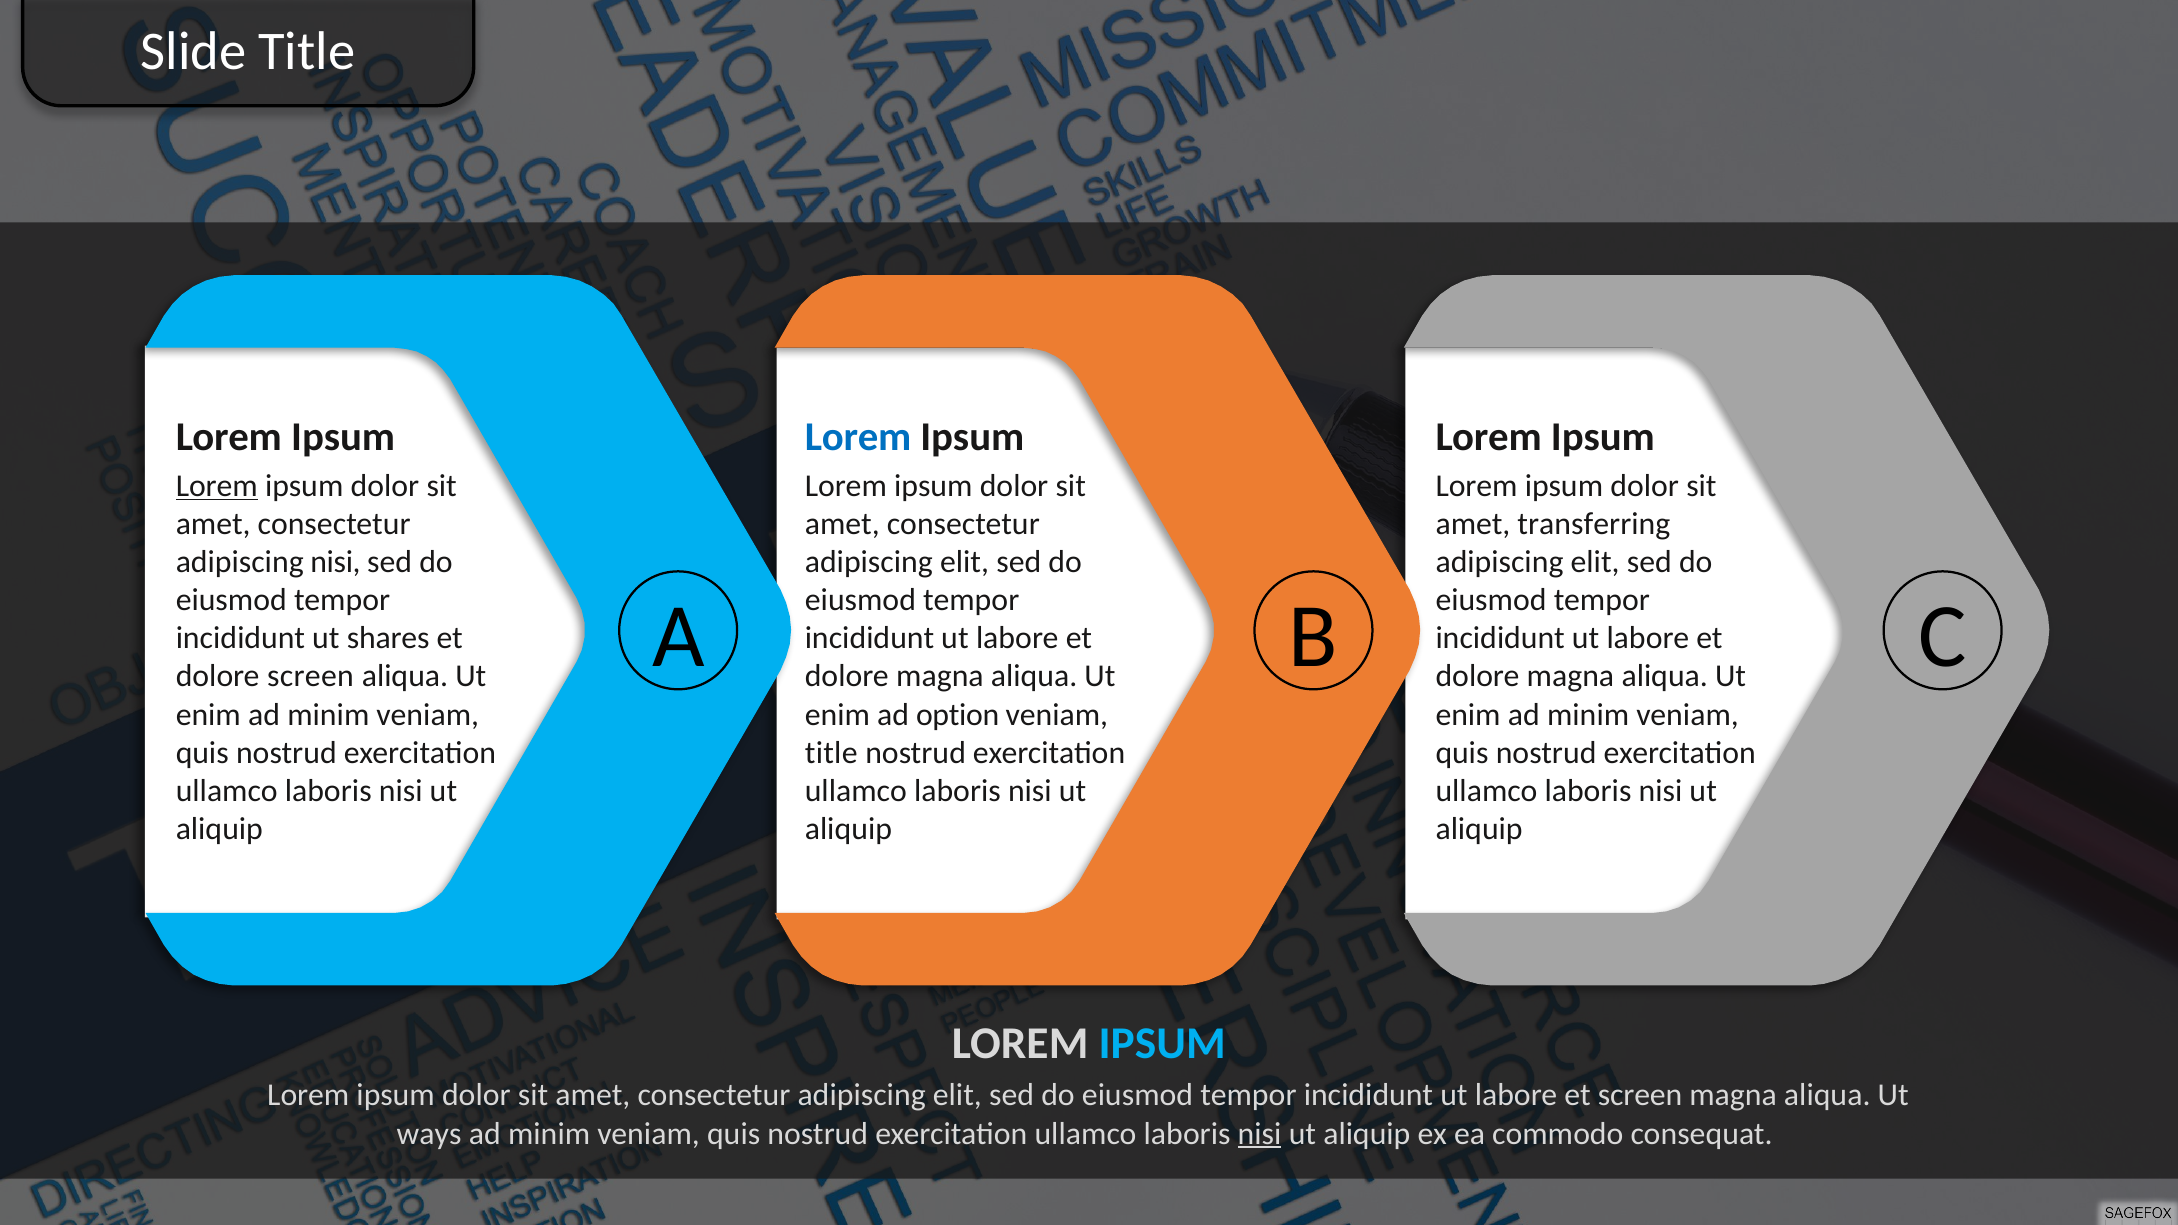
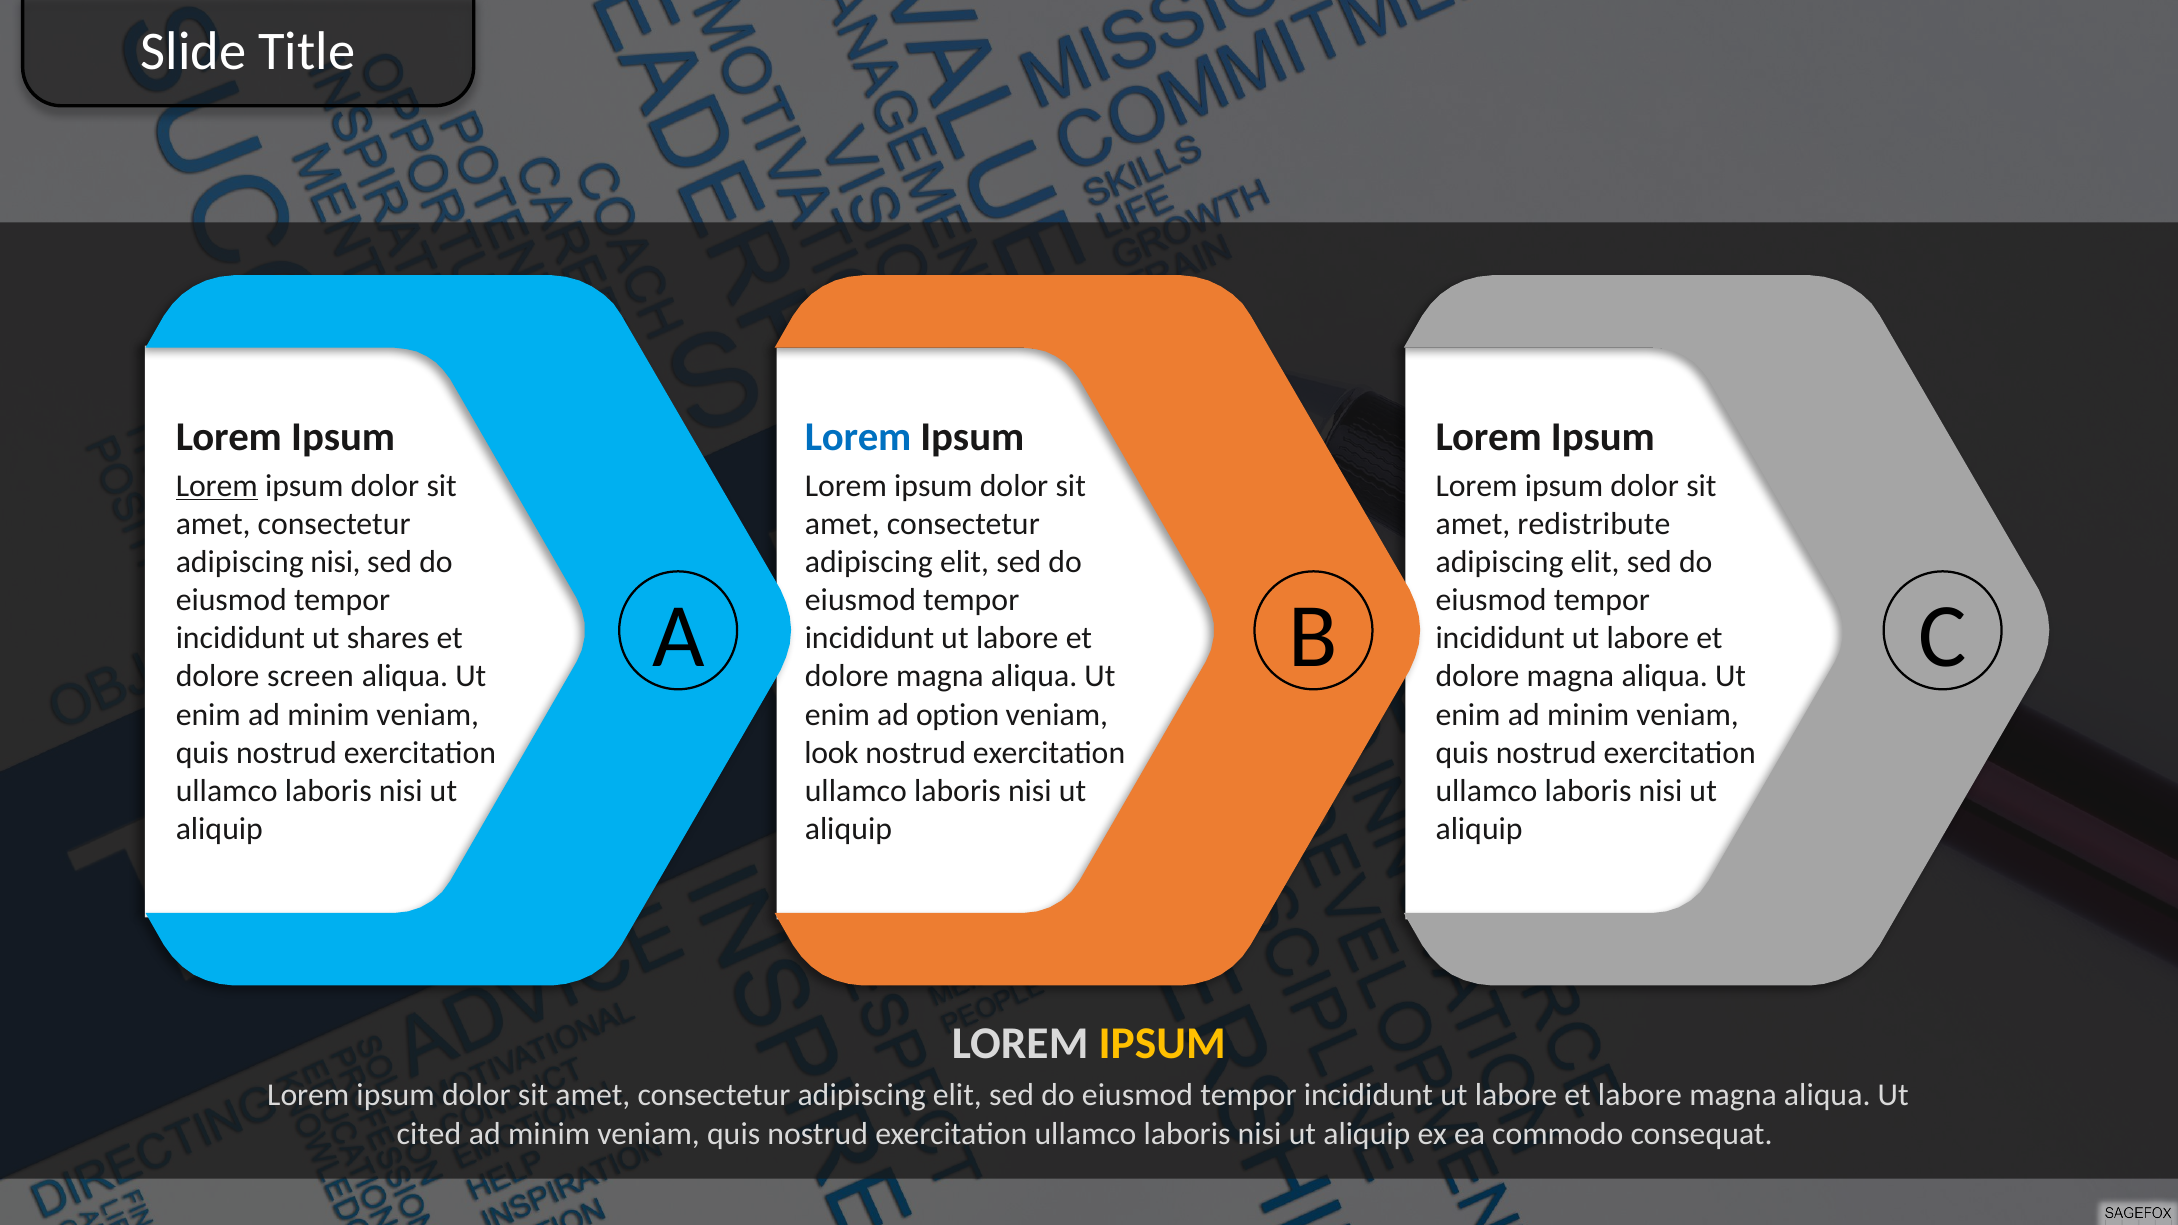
transferring: transferring -> redistribute
title at (831, 753): title -> look
IPSUM at (1162, 1044) colour: light blue -> yellow
et screen: screen -> labore
ways: ways -> cited
nisi at (1260, 1134) underline: present -> none
